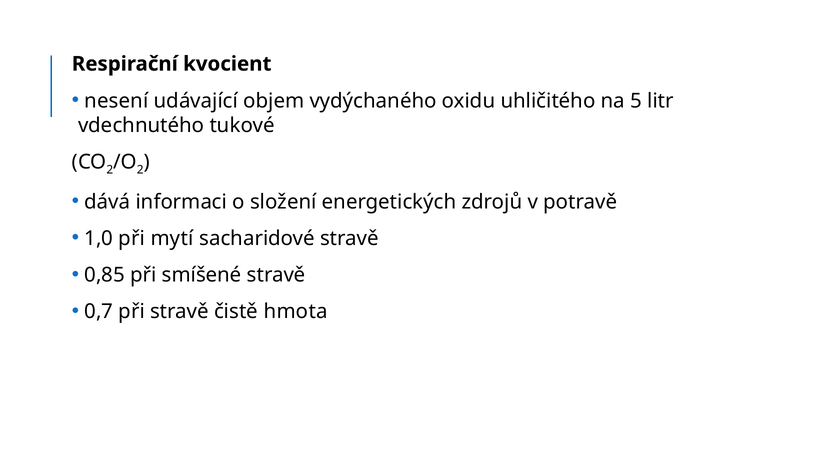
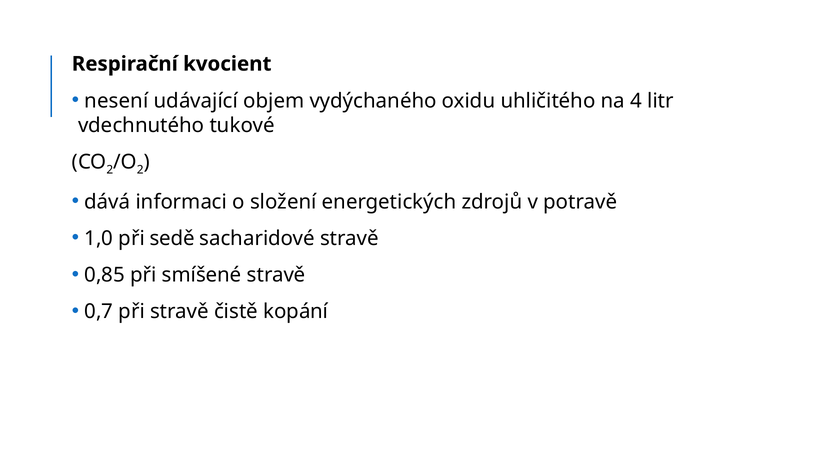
5: 5 -> 4
mytí: mytí -> sedě
hmota: hmota -> kopání
